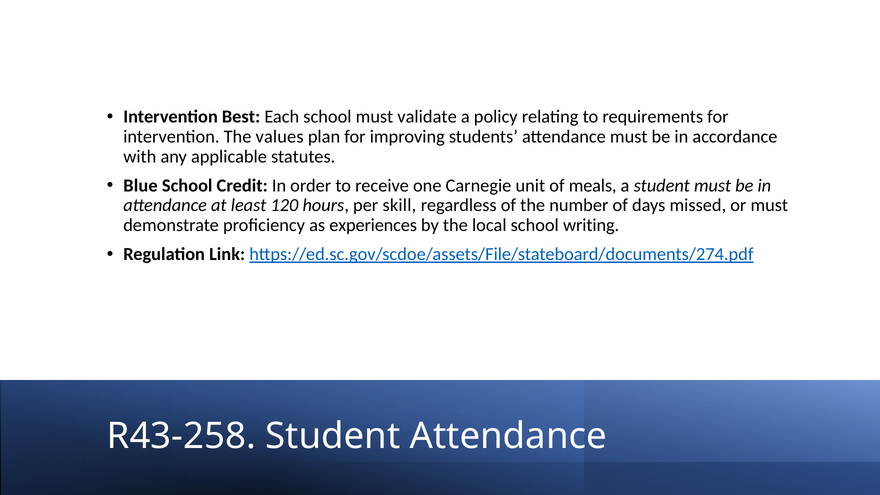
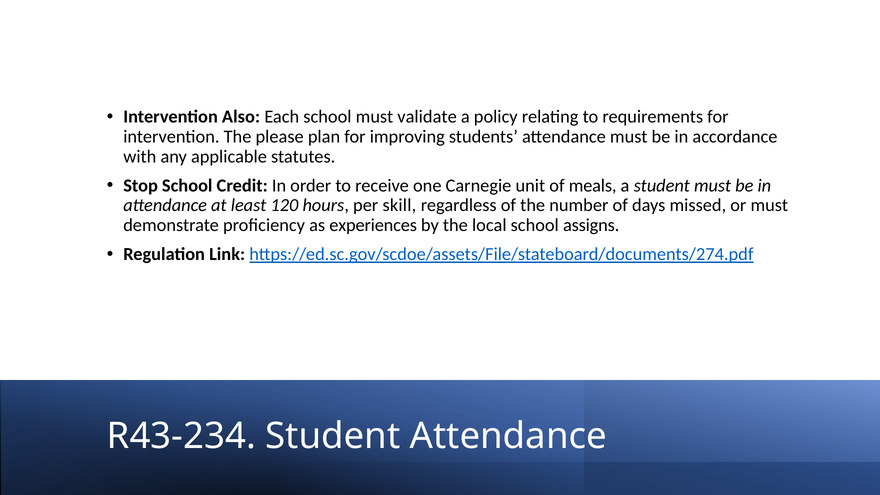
Best: Best -> Also
values: values -> please
Blue: Blue -> Stop
writing: writing -> assigns
R43-258: R43-258 -> R43-234
